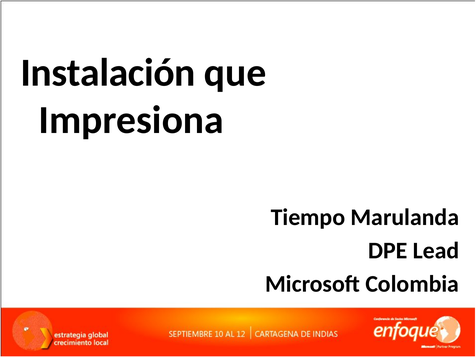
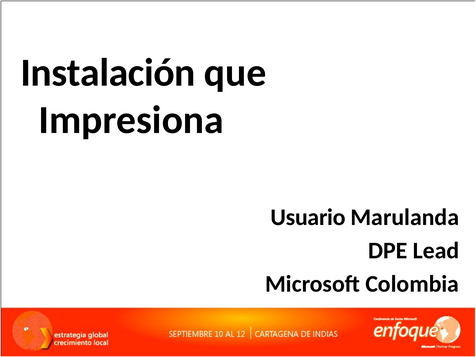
Tiempo: Tiempo -> Usuario
